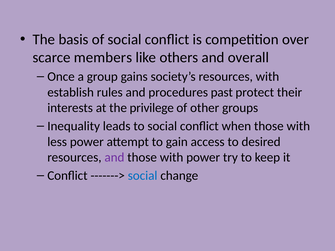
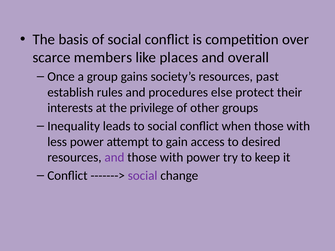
others: others -> places
resources with: with -> past
past: past -> else
social at (143, 176) colour: blue -> purple
